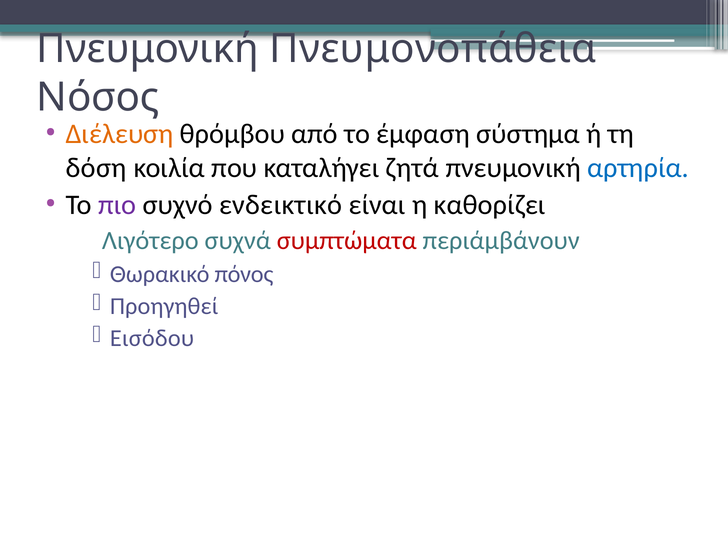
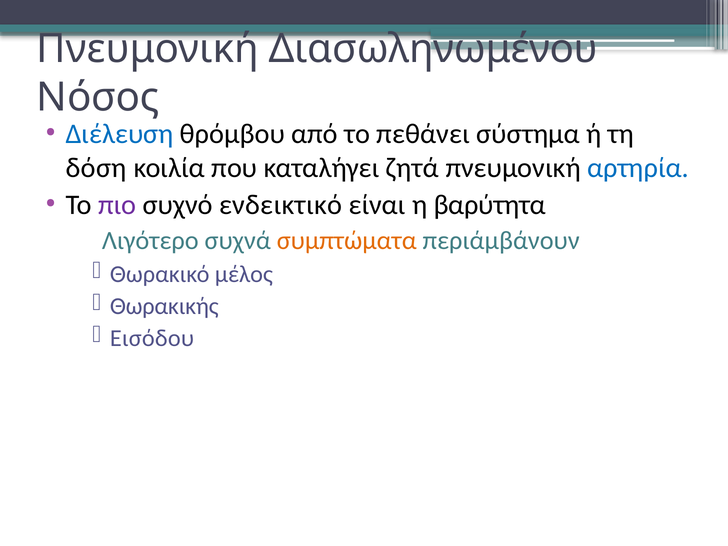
Πνευμονοπάθεια: Πνευμονοπάθεια -> Διασωληνωμένου
Διέλευση colour: orange -> blue
έμφαση: έμφαση -> πεθάνει
καθορίζει: καθορίζει -> βαρύτητα
συμπτώματα colour: red -> orange
πόνος: πόνος -> μέλος
Προηγηθεί: Προηγηθεί -> Θωρακικής
